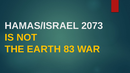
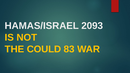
2073: 2073 -> 2093
EARTH: EARTH -> COULD
